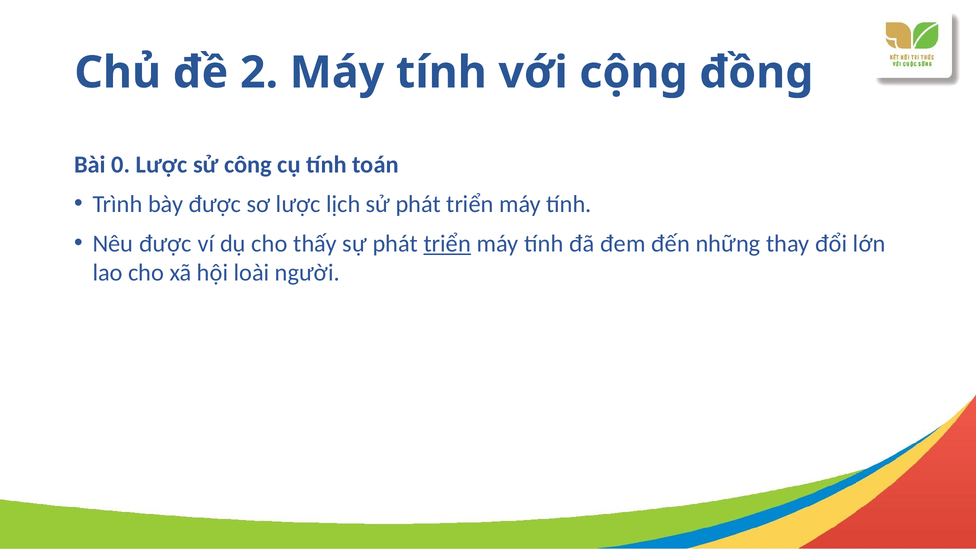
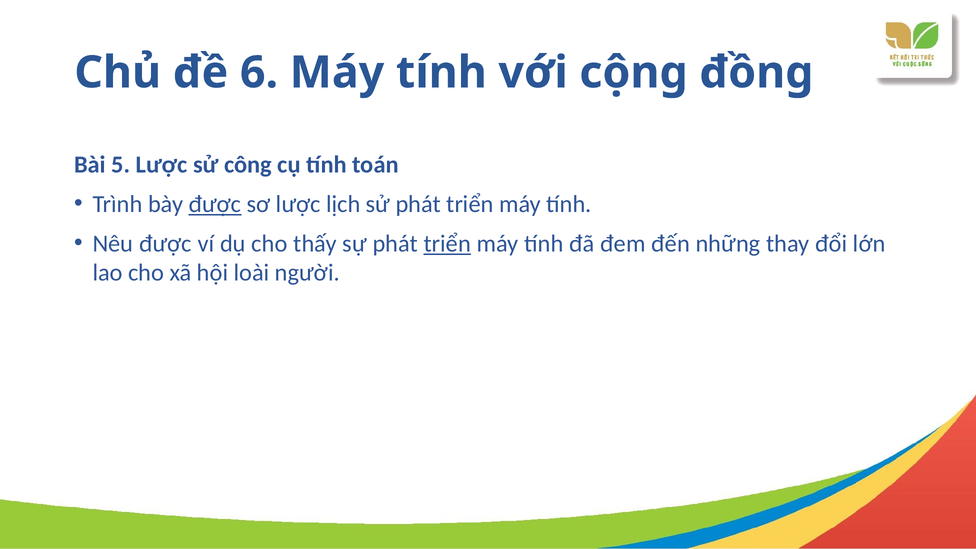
2: 2 -> 6
0: 0 -> 5
được at (215, 204) underline: none -> present
